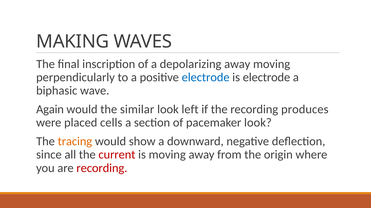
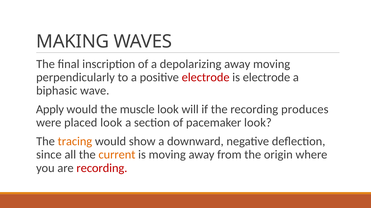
electrode at (206, 78) colour: blue -> red
Again: Again -> Apply
similar: similar -> muscle
left: left -> will
placed cells: cells -> look
current colour: red -> orange
